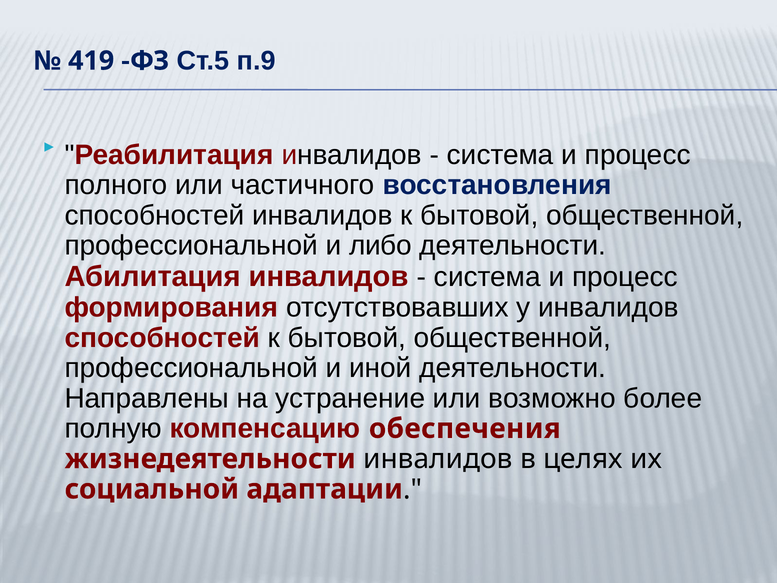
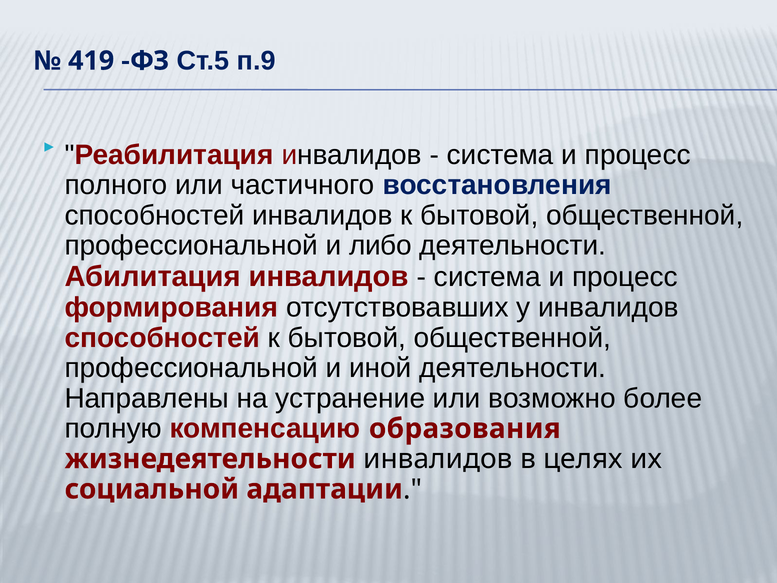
обеспечения: обеспечения -> образования
